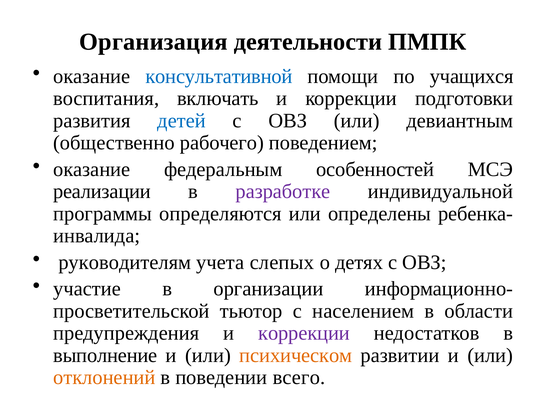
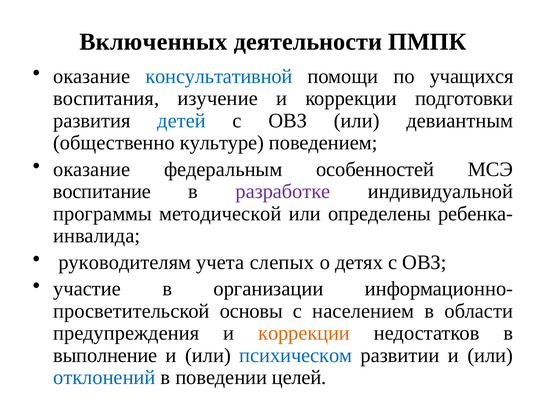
Организация: Организация -> Включенных
включать: включать -> изучение
рабочего: рабочего -> культуре
реализации: реализации -> воспитание
определяются: определяются -> методической
тьютор: тьютор -> основы
коррекции at (304, 333) colour: purple -> orange
психическом colour: orange -> blue
отклонений colour: orange -> blue
всего: всего -> целей
